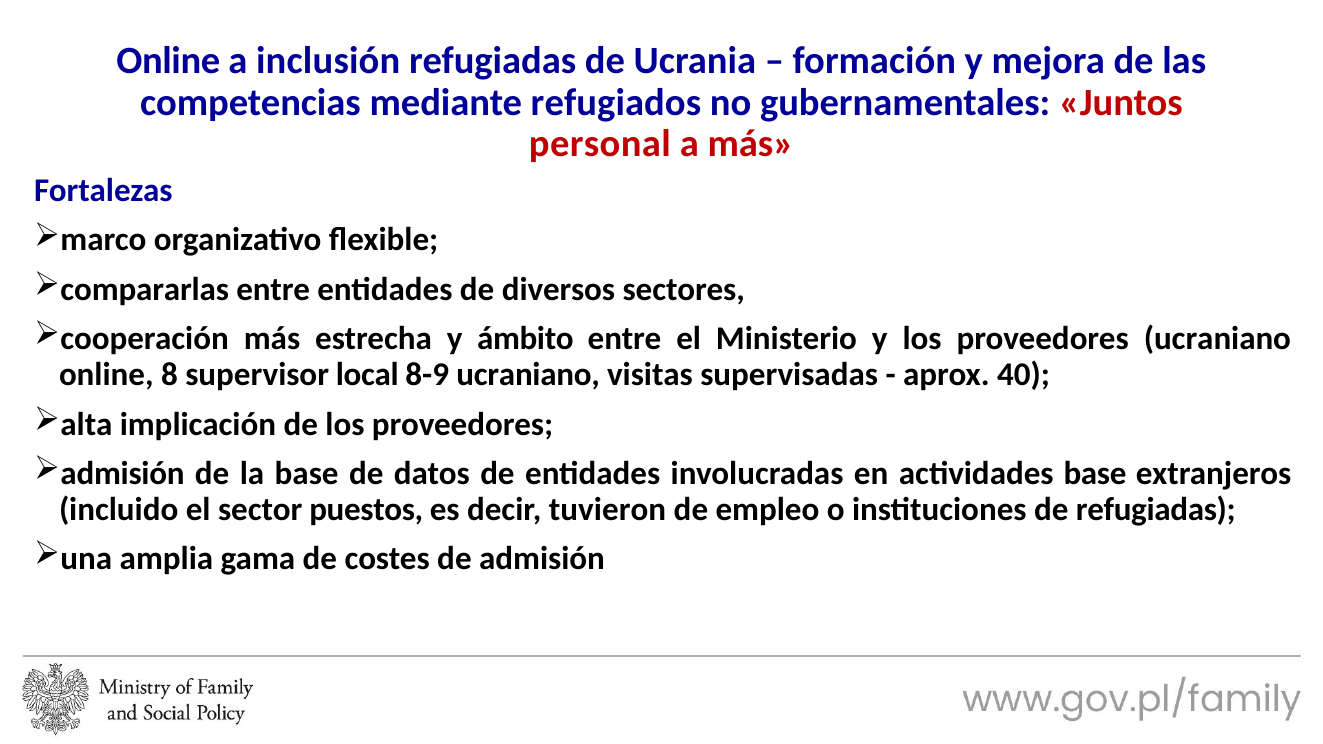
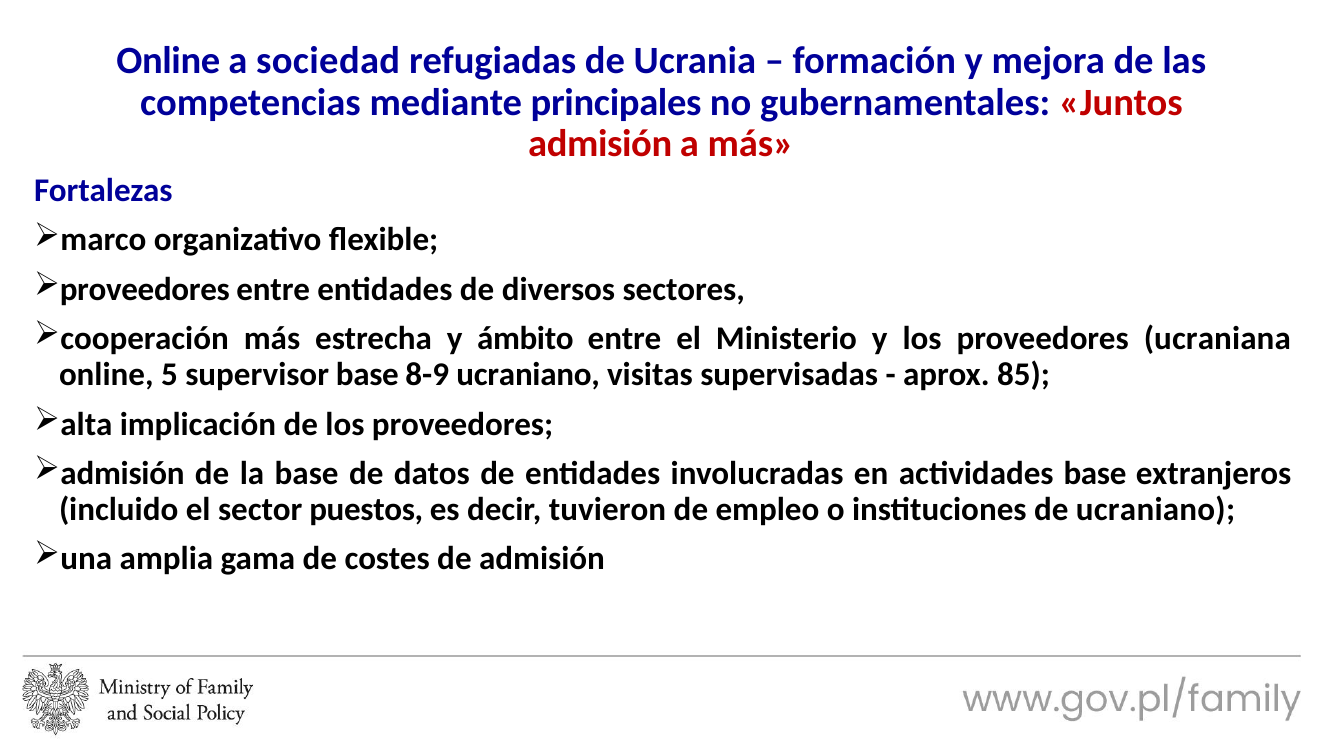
inclusión: inclusión -> sociedad
refugiados: refugiados -> principales
personal at (600, 144): personal -> admisión
compararlas at (145, 290): compararlas -> proveedores
proveedores ucraniano: ucraniano -> ucraniana
8: 8 -> 5
supervisor local: local -> base
40: 40 -> 85
de refugiadas: refugiadas -> ucraniano
